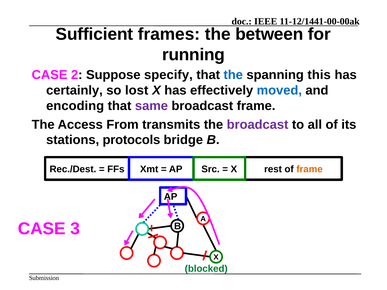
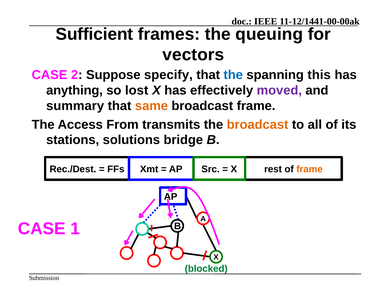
between: between -> queuing
running: running -> vectors
certainly: certainly -> anything
moved colour: blue -> purple
encoding: encoding -> summary
same colour: purple -> orange
broadcast at (258, 125) colour: purple -> orange
protocols: protocols -> solutions
3: 3 -> 1
